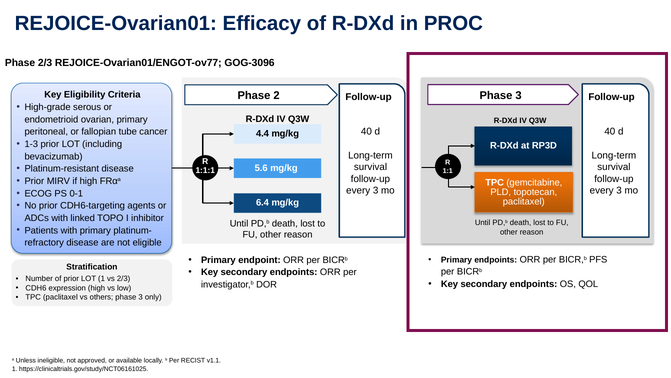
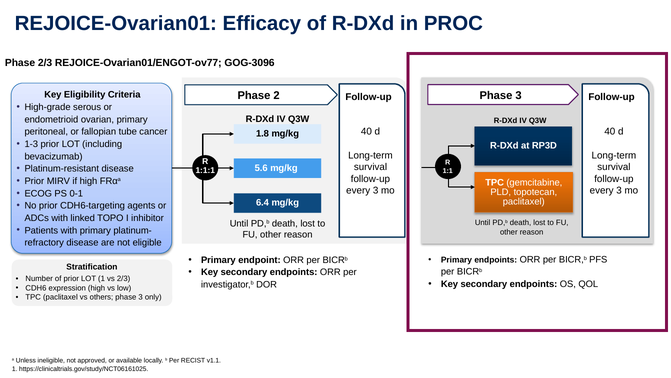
4.4: 4.4 -> 1.8
